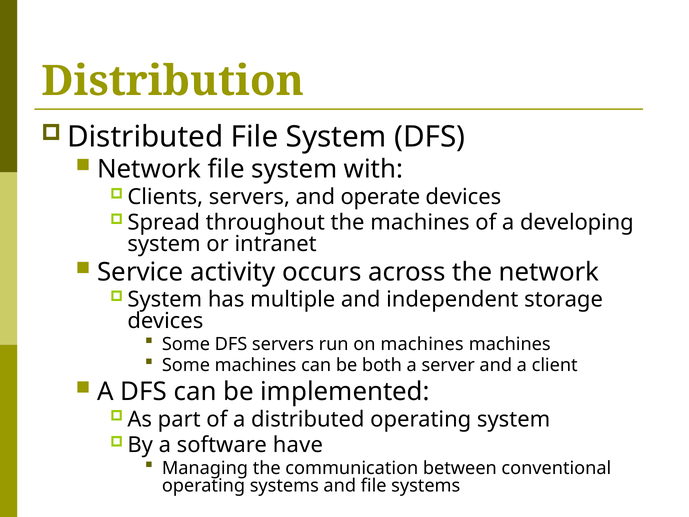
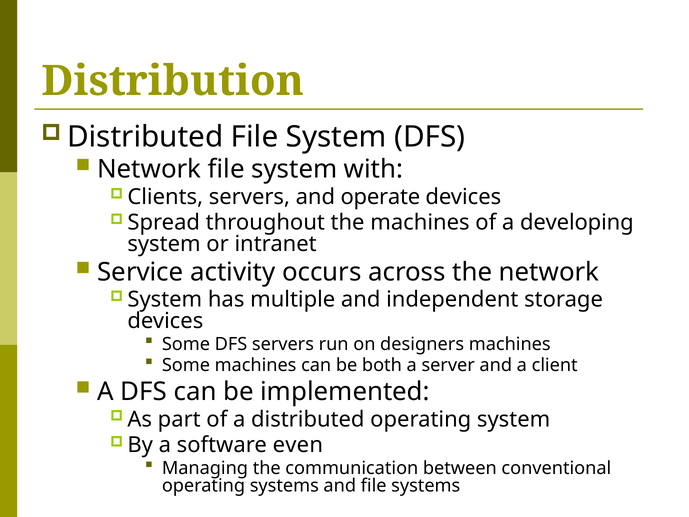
on machines: machines -> designers
have: have -> even
